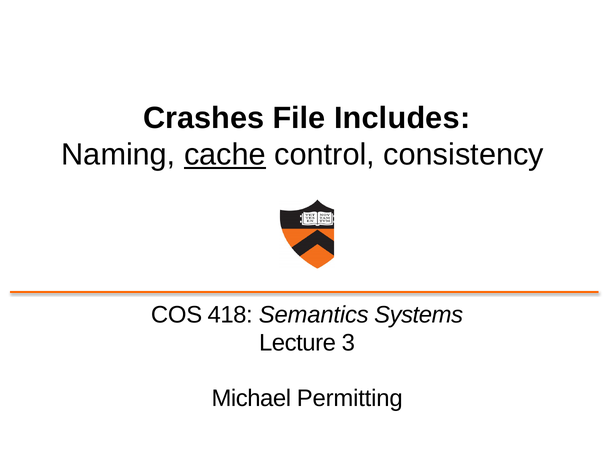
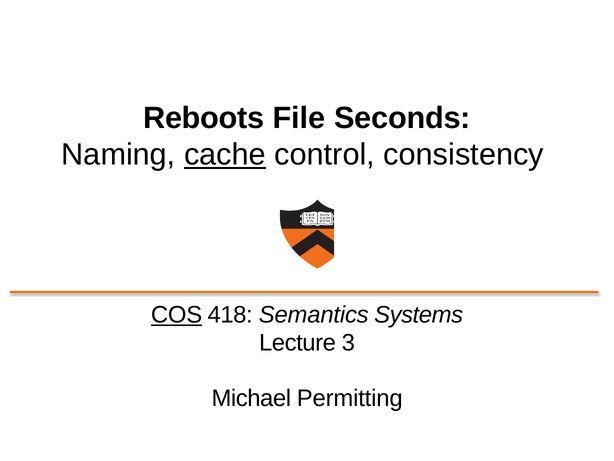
Crashes: Crashes -> Reboots
Includes: Includes -> Seconds
COS underline: none -> present
